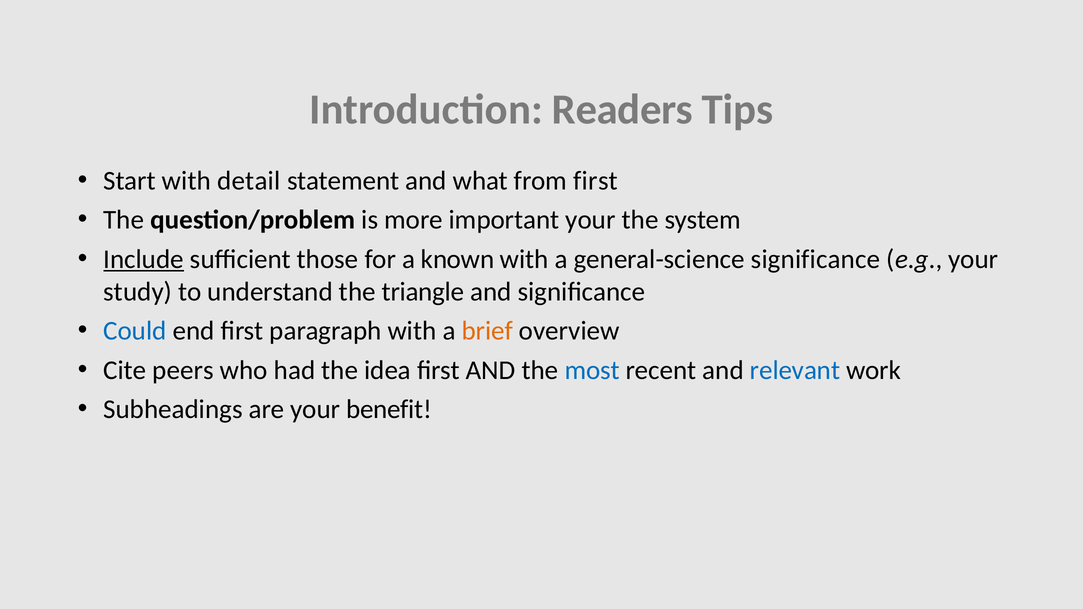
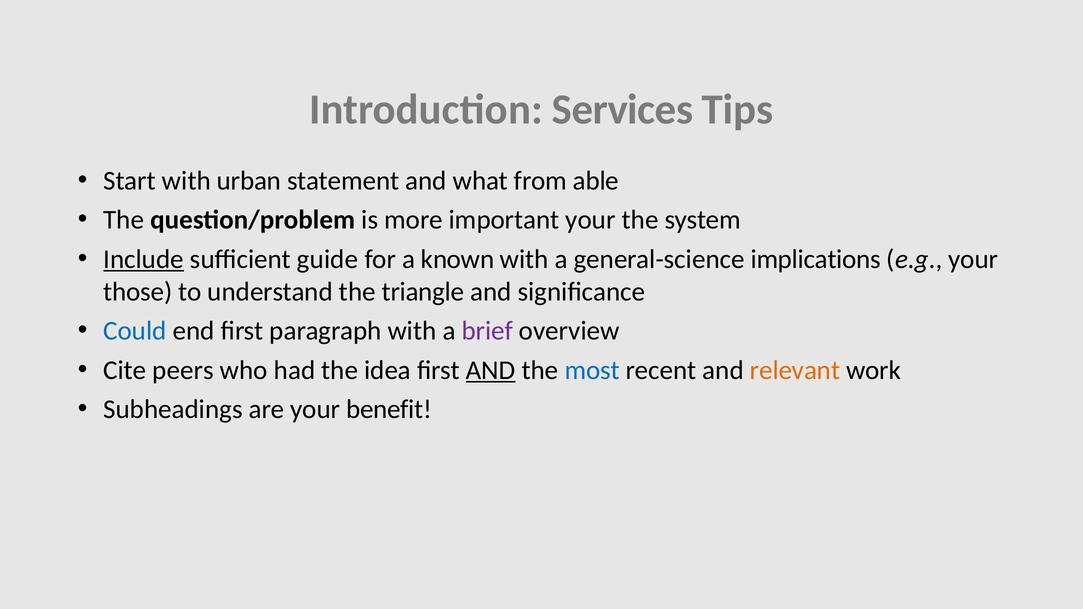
Readers: Readers -> Services
detail: detail -> urban
from first: first -> able
those: those -> guide
general-science significance: significance -> implications
study: study -> those
brief colour: orange -> purple
AND at (491, 370) underline: none -> present
relevant colour: blue -> orange
